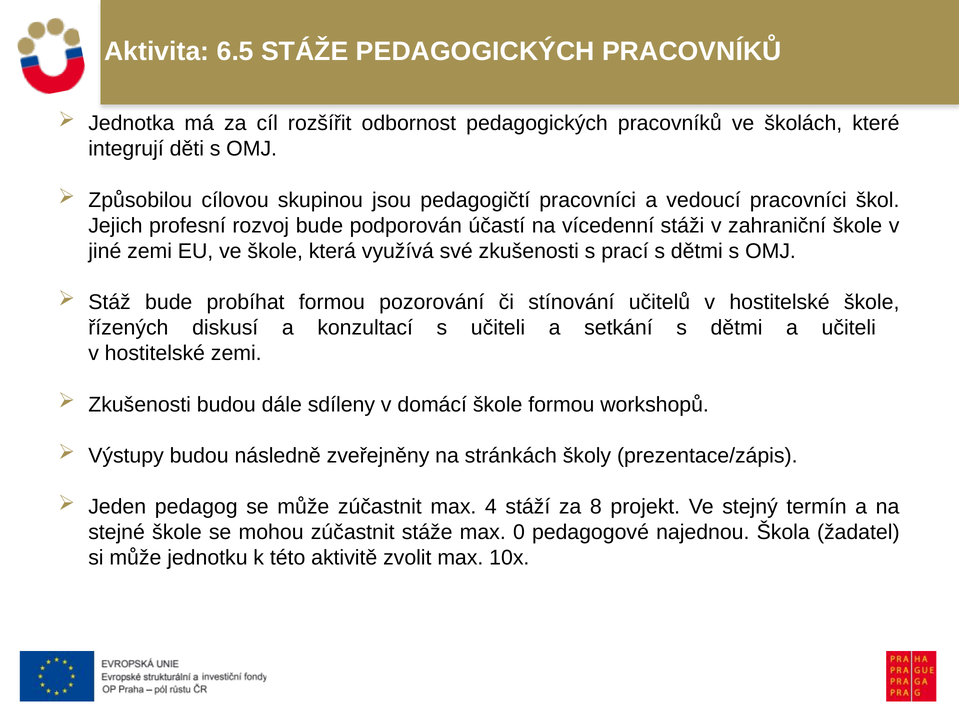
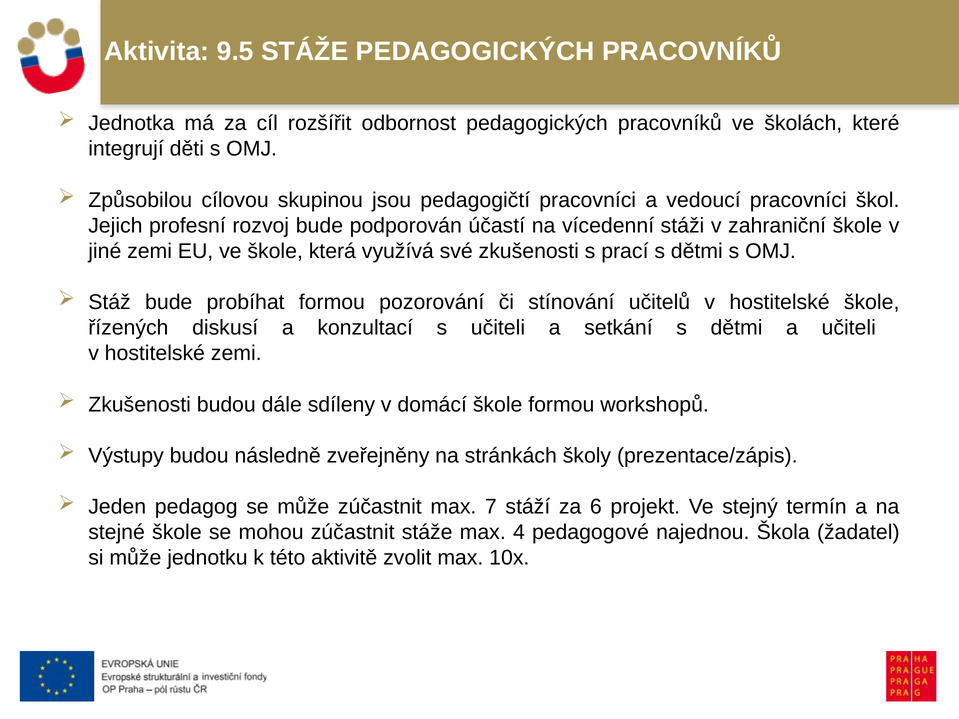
6.5: 6.5 -> 9.5
4: 4 -> 7
8: 8 -> 6
0: 0 -> 4
